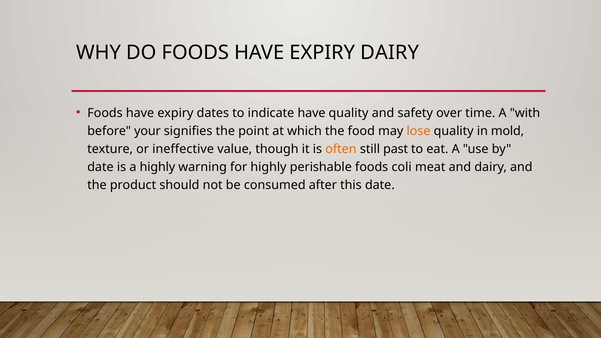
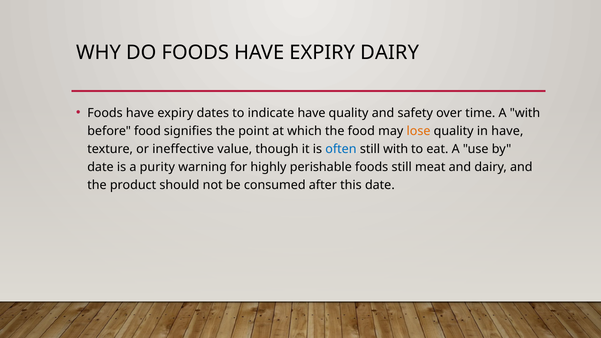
before your: your -> food
in mold: mold -> have
often colour: orange -> blue
still past: past -> with
a highly: highly -> purity
foods coli: coli -> still
